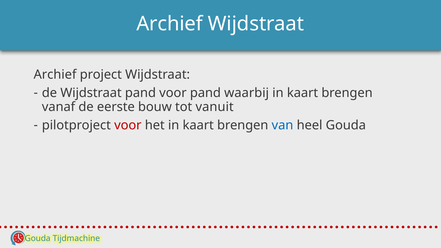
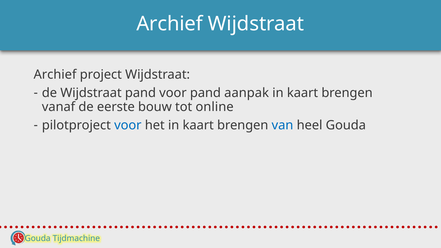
waarbij: waarbij -> aanpak
vanuit: vanuit -> online
voor at (128, 125) colour: red -> blue
